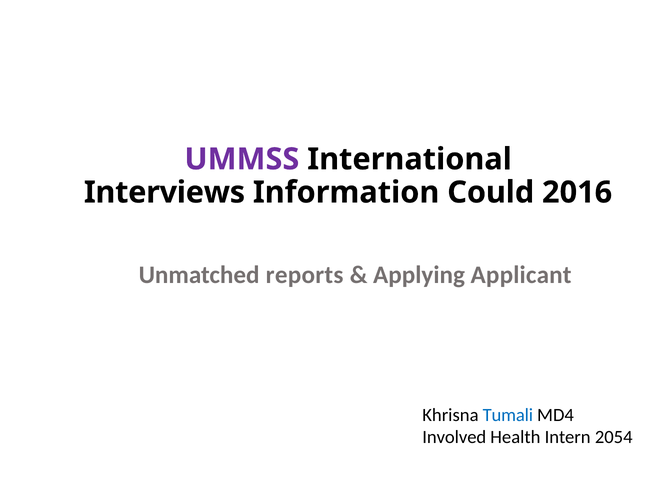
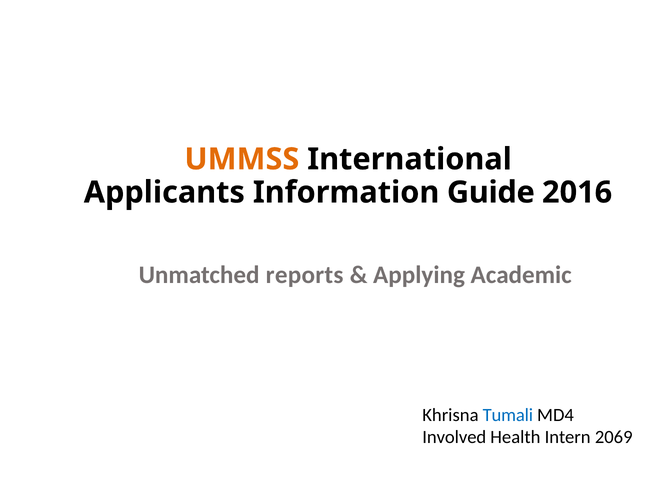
UMMSS colour: purple -> orange
Interviews: Interviews -> Applicants
Could: Could -> Guide
Applicant: Applicant -> Academic
2054: 2054 -> 2069
